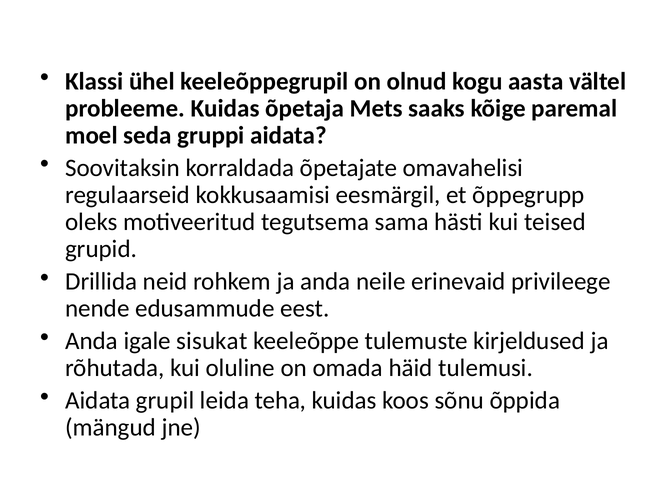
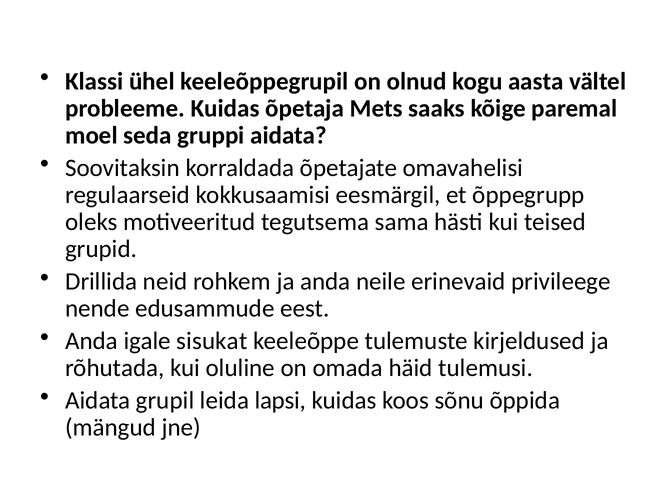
teha: teha -> lapsi
